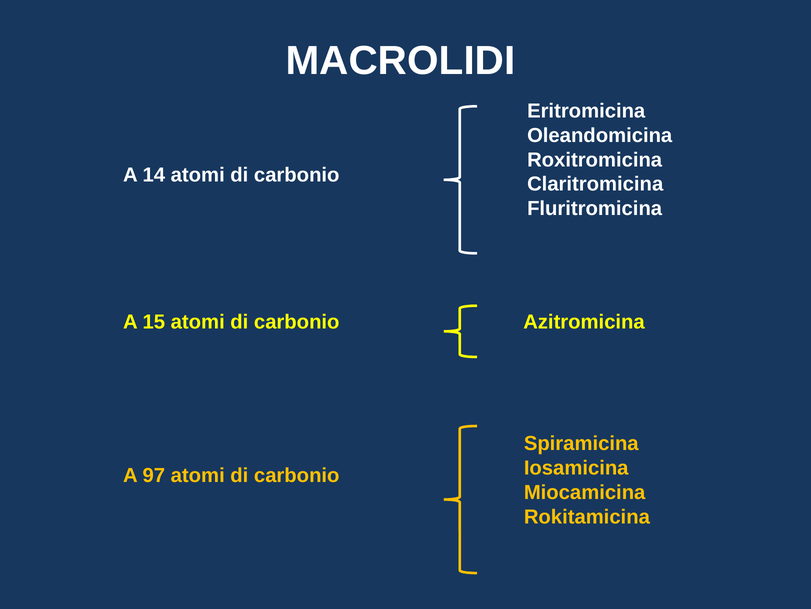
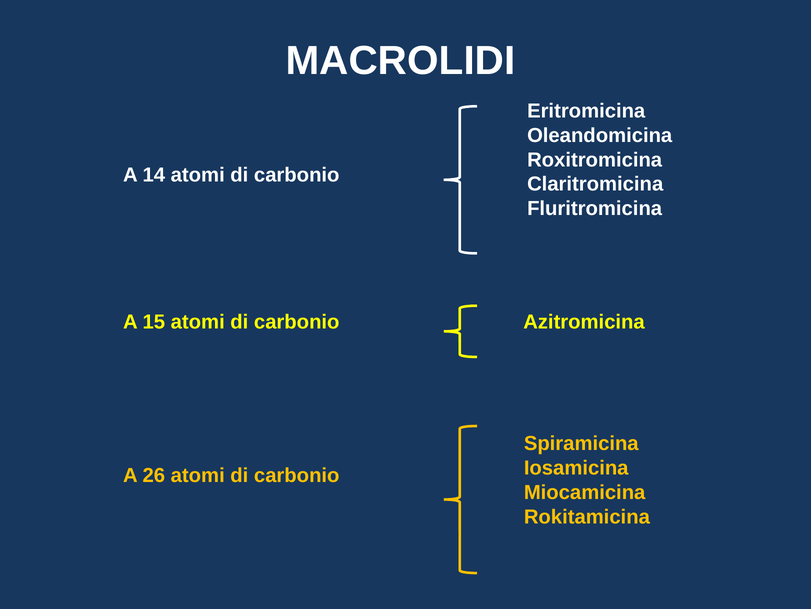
97: 97 -> 26
